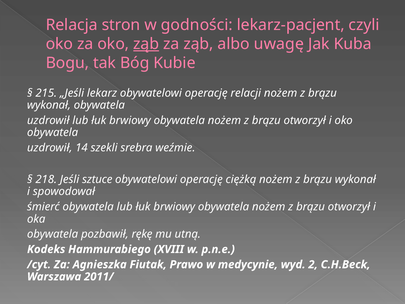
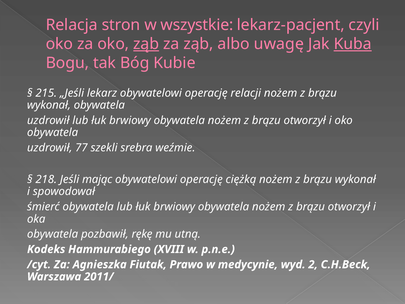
godności: godności -> wszystkie
Kuba underline: none -> present
14: 14 -> 77
sztuce: sztuce -> mając
